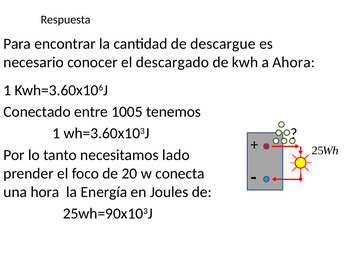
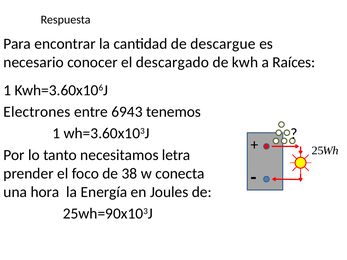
Ahora: Ahora -> Raíces
Conectado: Conectado -> Electrones
1005: 1005 -> 6943
lado: lado -> letra
20: 20 -> 38
